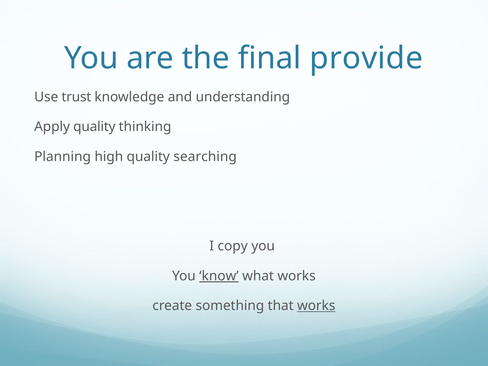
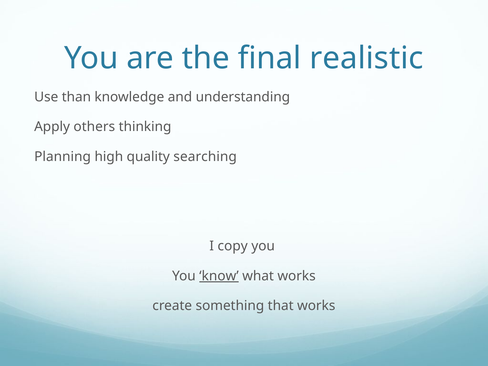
provide: provide -> realistic
trust: trust -> than
Apply quality: quality -> others
works at (316, 306) underline: present -> none
